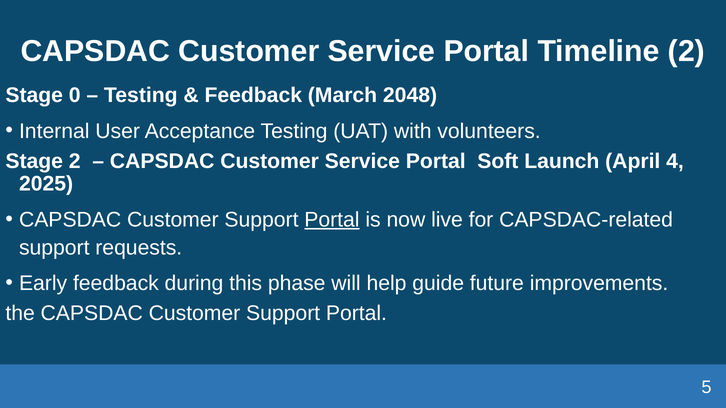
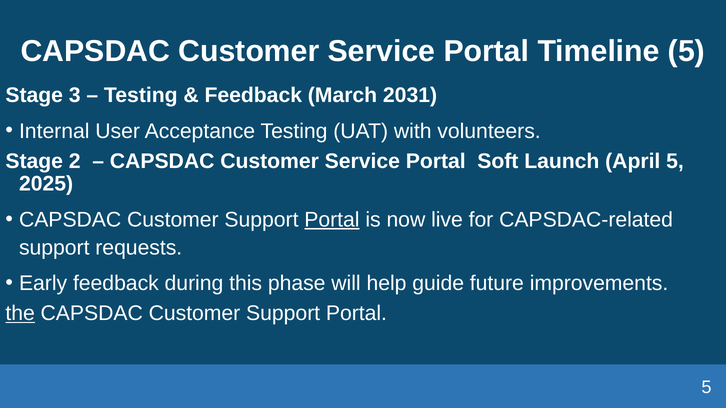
Timeline 2: 2 -> 5
0: 0 -> 3
2048: 2048 -> 2031
April 4: 4 -> 5
the underline: none -> present
